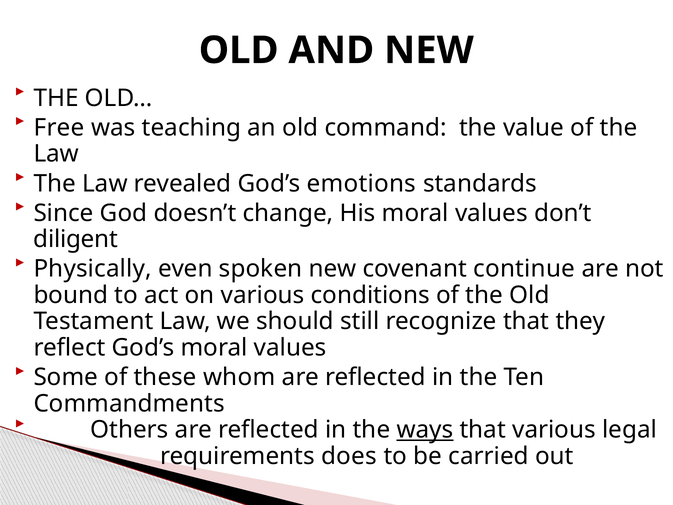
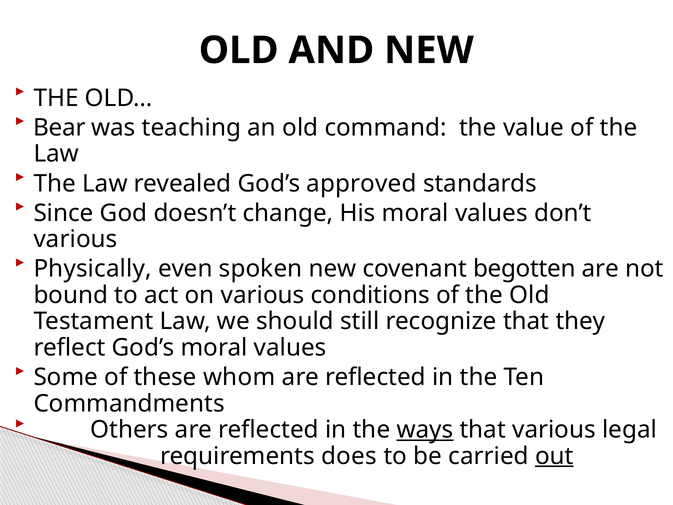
Free: Free -> Bear
emotions: emotions -> approved
diligent at (76, 239): diligent -> various
continue: continue -> begotten
out underline: none -> present
